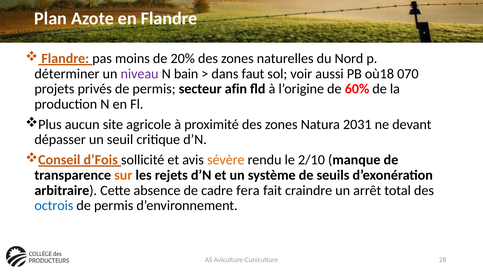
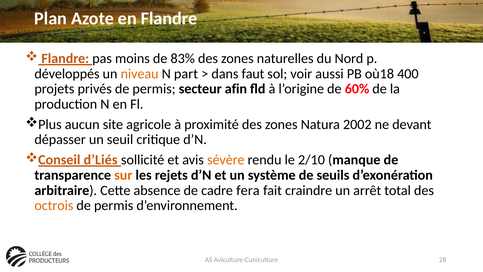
20%: 20% -> 83%
déterminer: déterminer -> développés
niveau colour: purple -> orange
bain: bain -> part
070: 070 -> 400
2031: 2031 -> 2002
d’Fois: d’Fois -> d’Liés
octrois colour: blue -> orange
